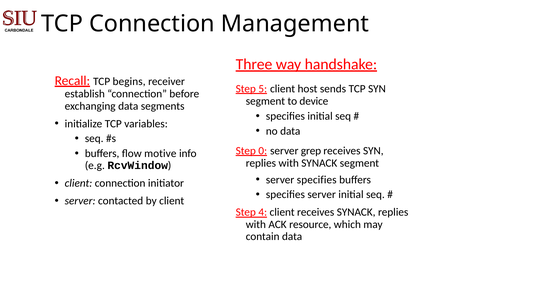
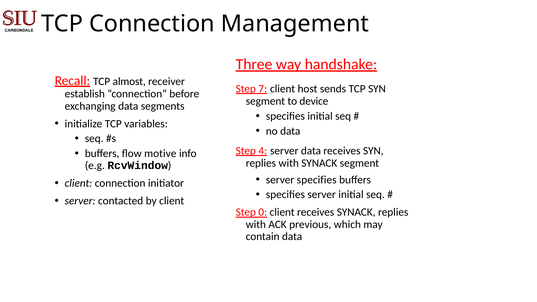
begins: begins -> almost
5: 5 -> 7
0: 0 -> 4
server grep: grep -> data
4: 4 -> 0
resource: resource -> previous
